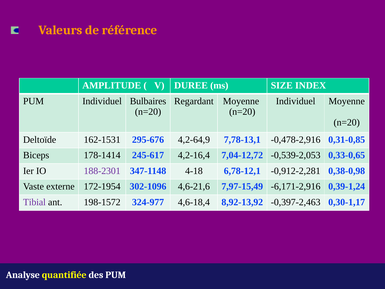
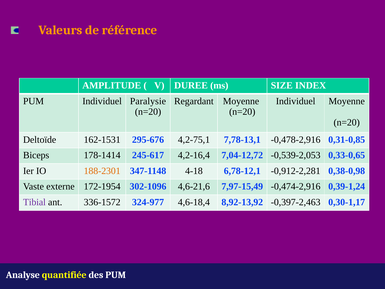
Bulbaires: Bulbaires -> Paralysie
4,2-64,9: 4,2-64,9 -> 4,2-75,1
188-2301 colour: purple -> orange
-6,171-2,916: -6,171-2,916 -> -0,474-2,916
198-1572: 198-1572 -> 336-1572
